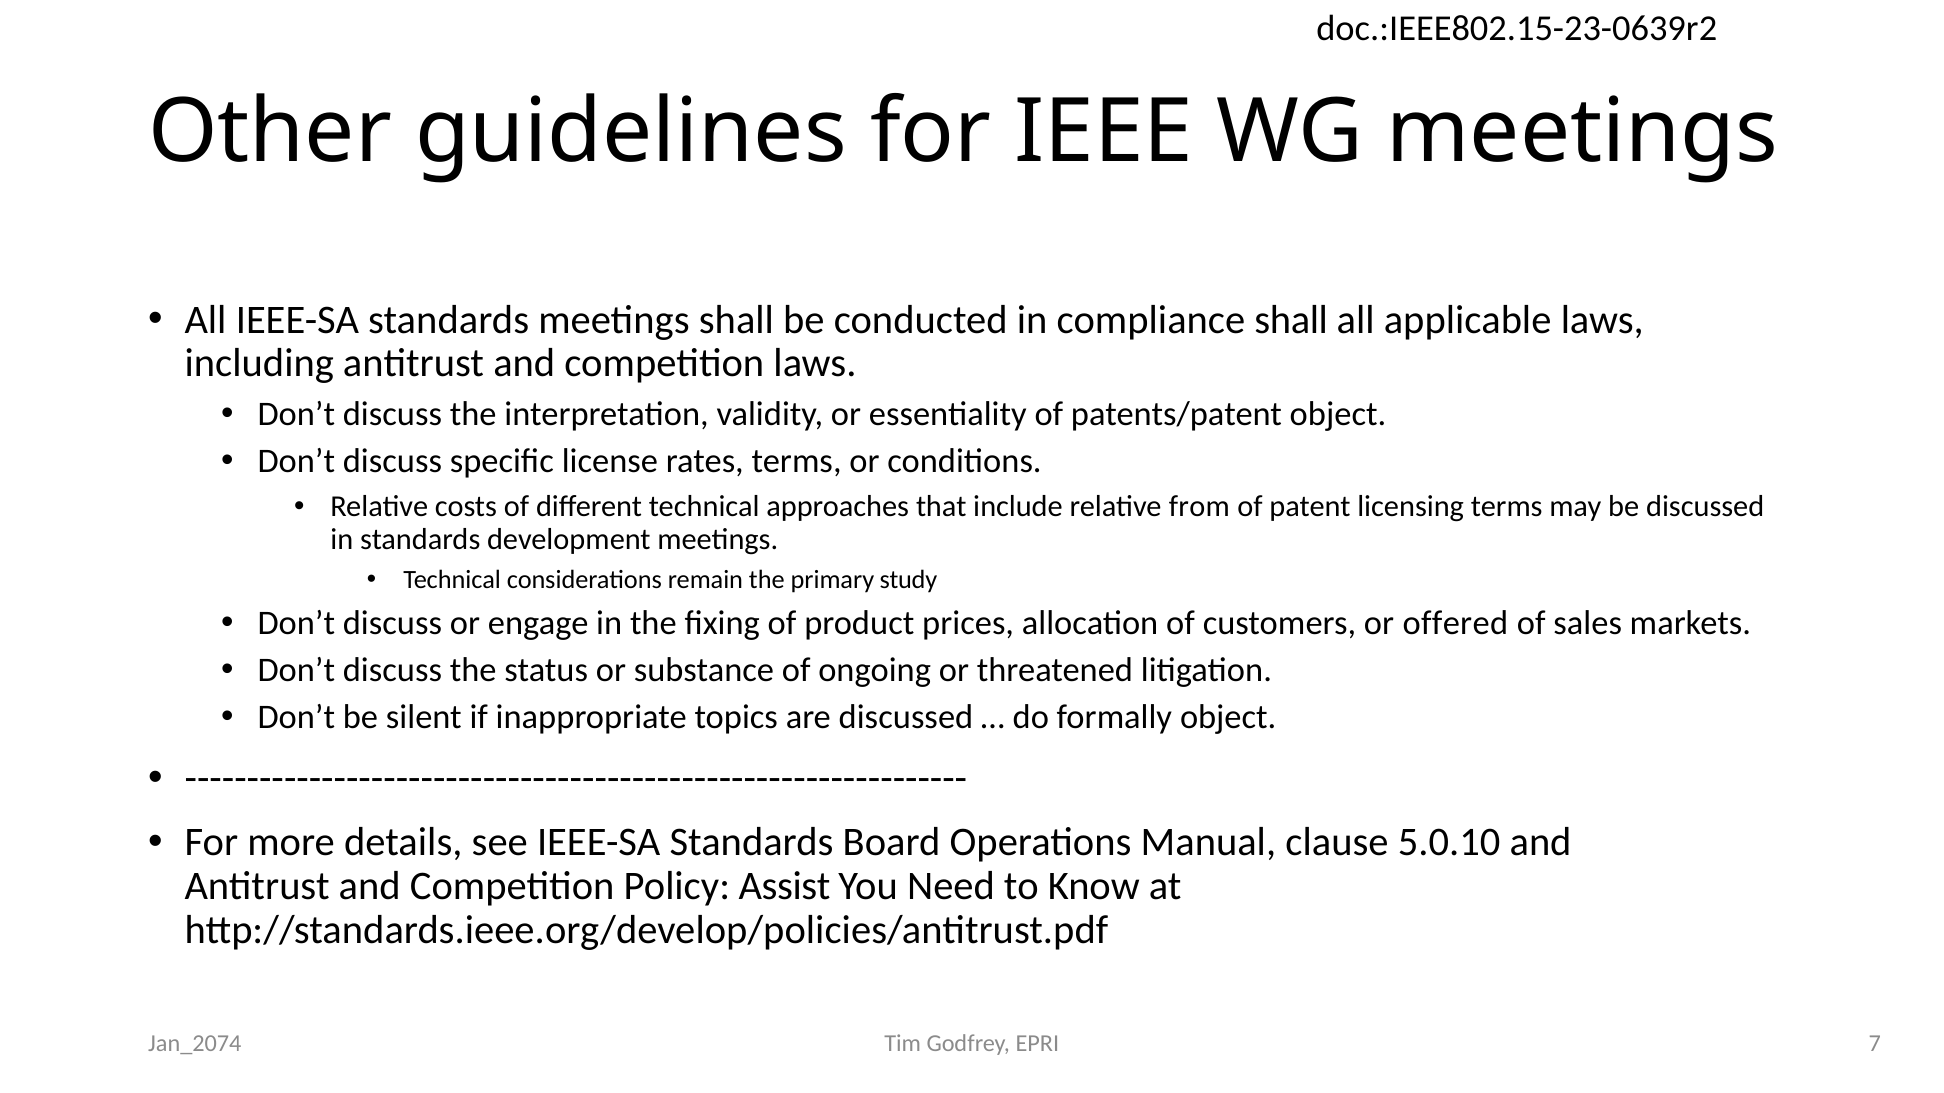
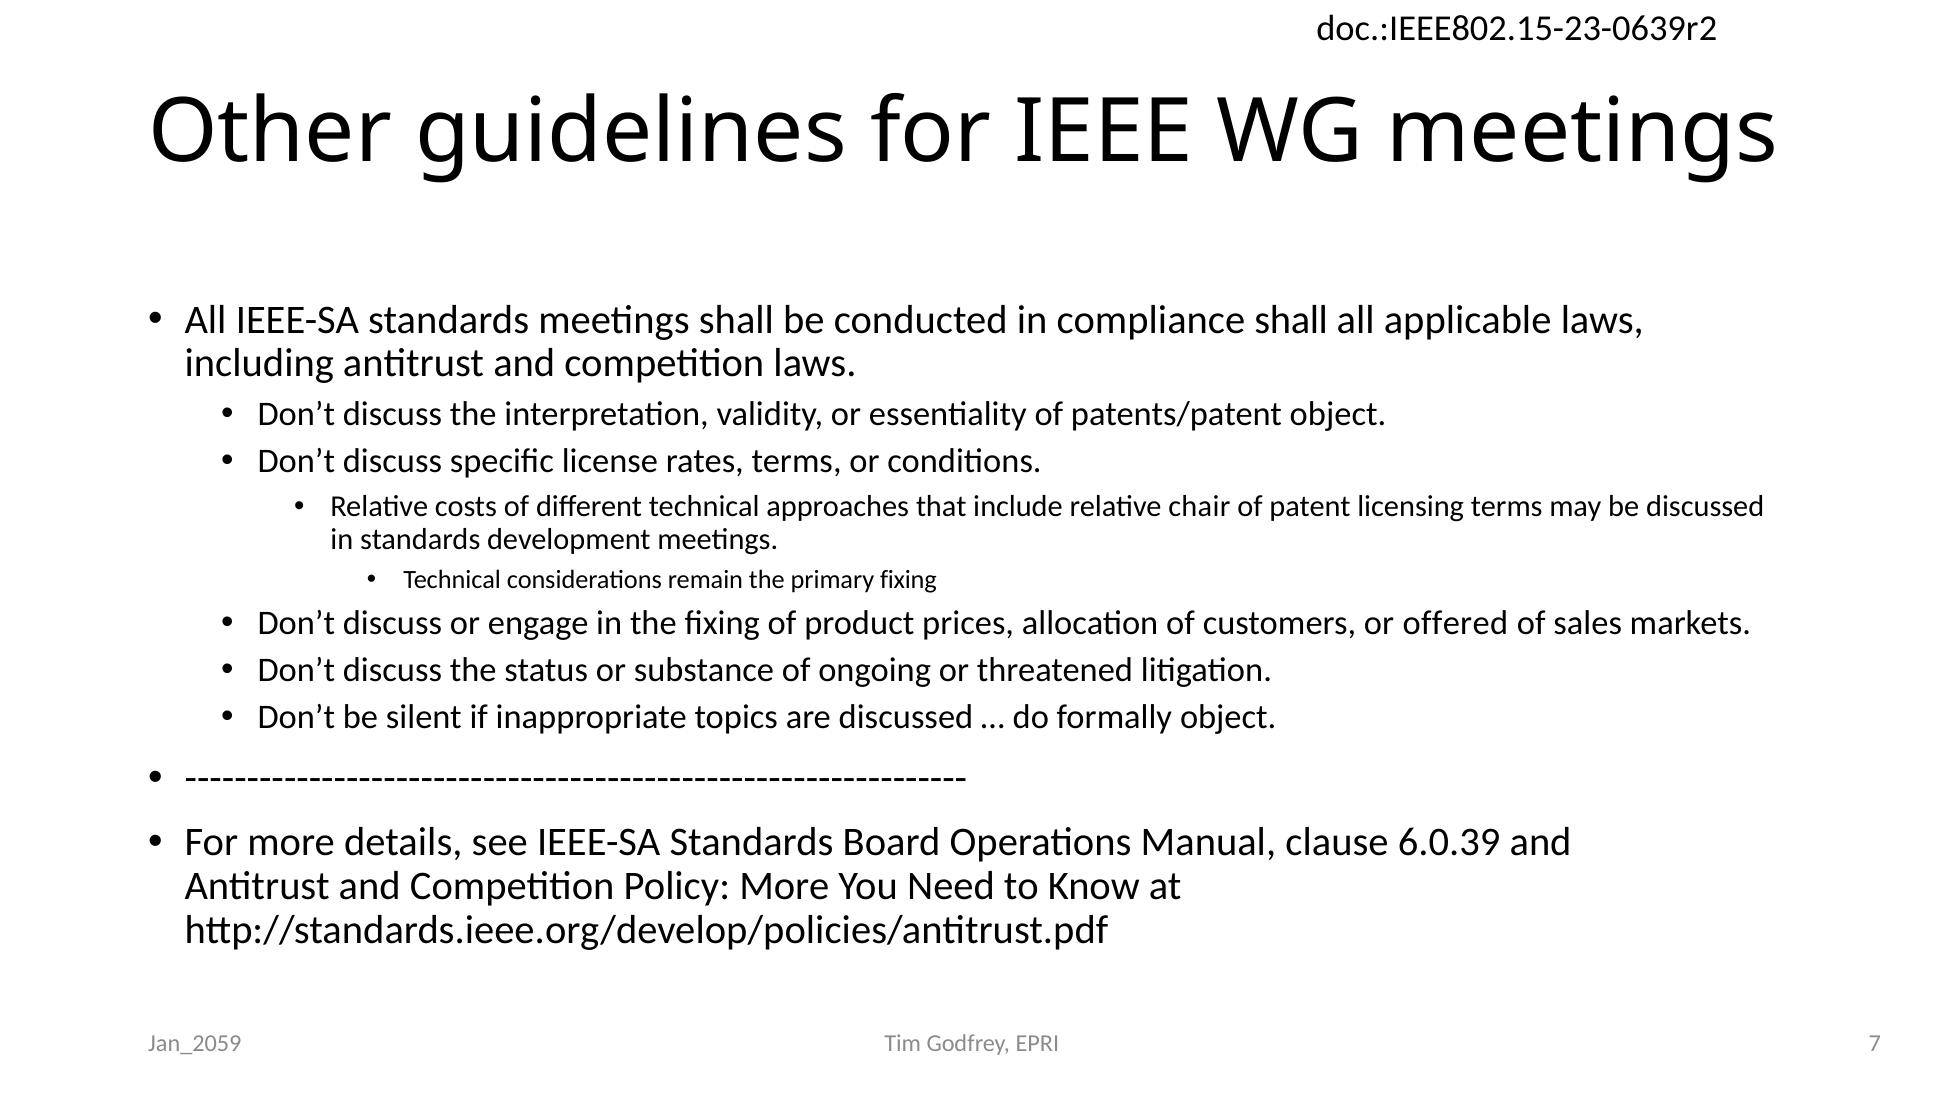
from: from -> chair
primary study: study -> fixing
5.0.10: 5.0.10 -> 6.0.39
Policy Assist: Assist -> More
Jan_2074: Jan_2074 -> Jan_2059
